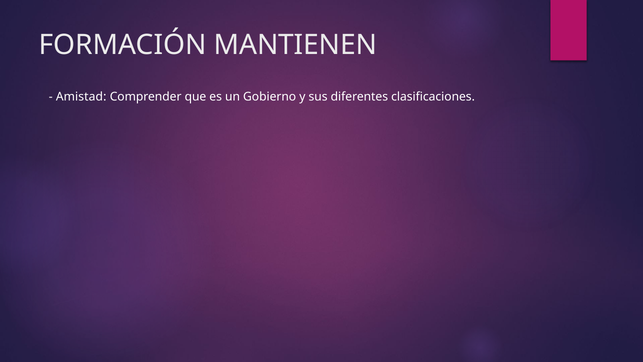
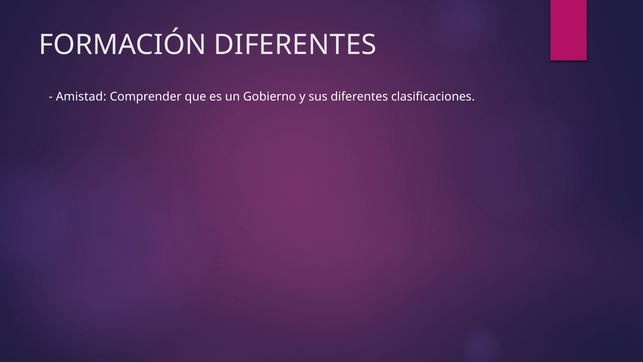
FORMACIÓN MANTIENEN: MANTIENEN -> DIFERENTES
